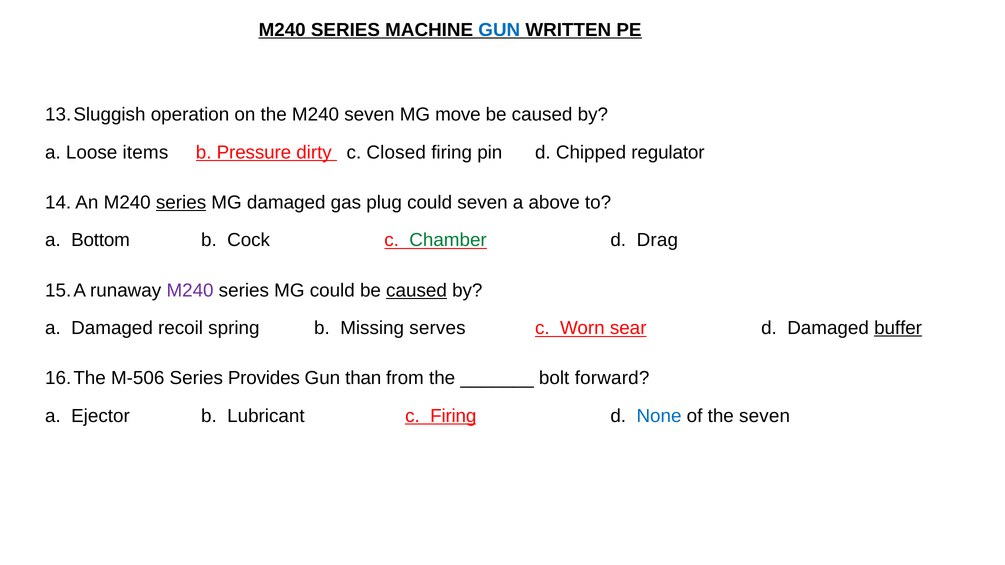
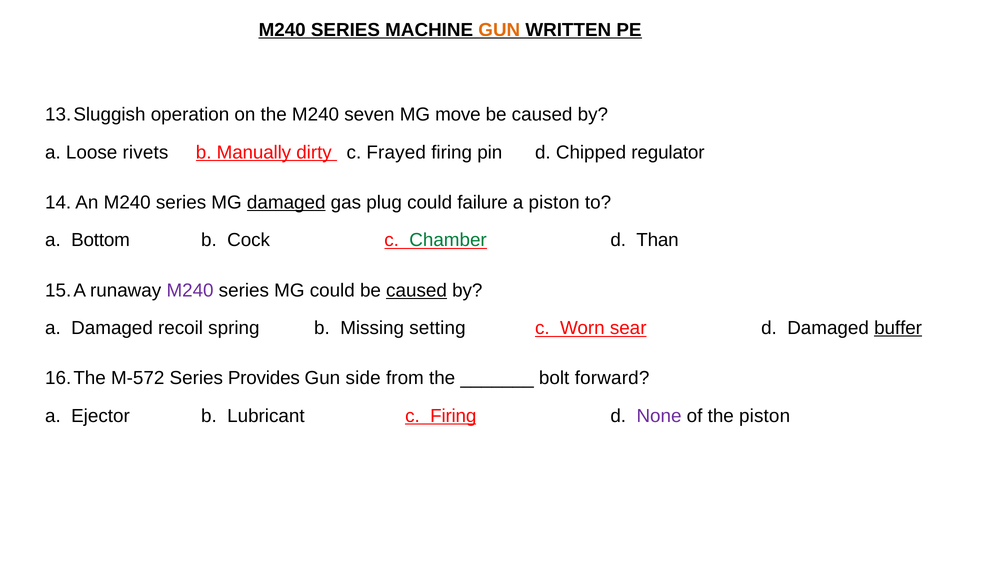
GUN at (499, 30) colour: blue -> orange
items: items -> rivets
Pressure: Pressure -> Manually
Closed: Closed -> Frayed
series at (181, 203) underline: present -> none
damaged at (286, 203) underline: none -> present
could seven: seven -> failure
a above: above -> piston
Drag: Drag -> Than
serves: serves -> setting
M-506: M-506 -> M-572
than: than -> side
None colour: blue -> purple
the seven: seven -> piston
